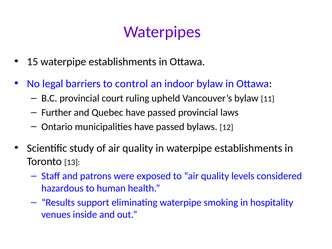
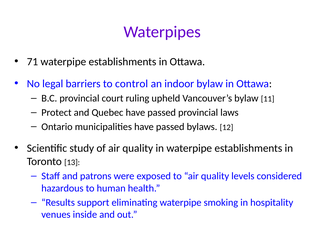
15: 15 -> 71
Further: Further -> Protect
